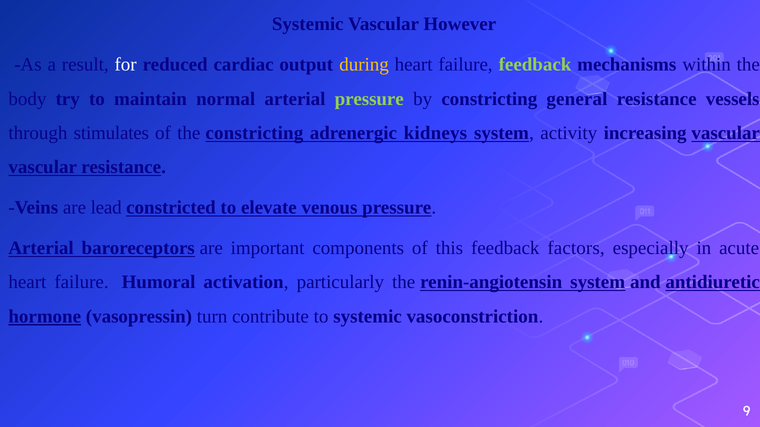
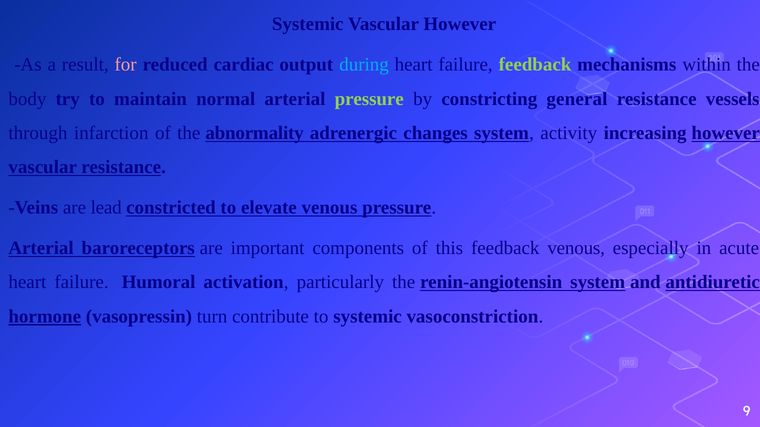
for colour: white -> pink
during colour: yellow -> light blue
stimulates: stimulates -> infarction
the constricting: constricting -> abnormality
kidneys: kidneys -> changes
increasing vascular: vascular -> however
feedback factors: factors -> venous
